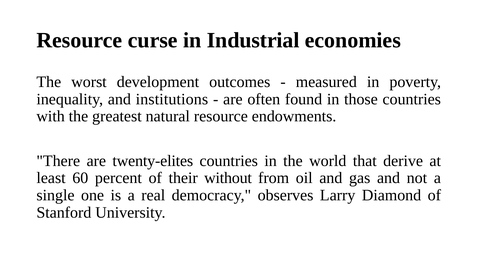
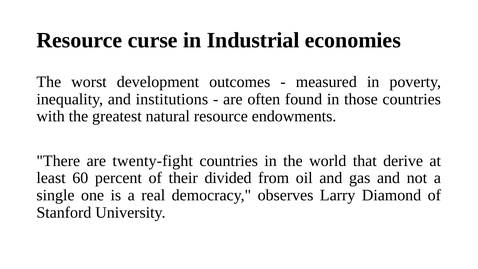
twenty-elites: twenty-elites -> twenty-fight
without: without -> divided
